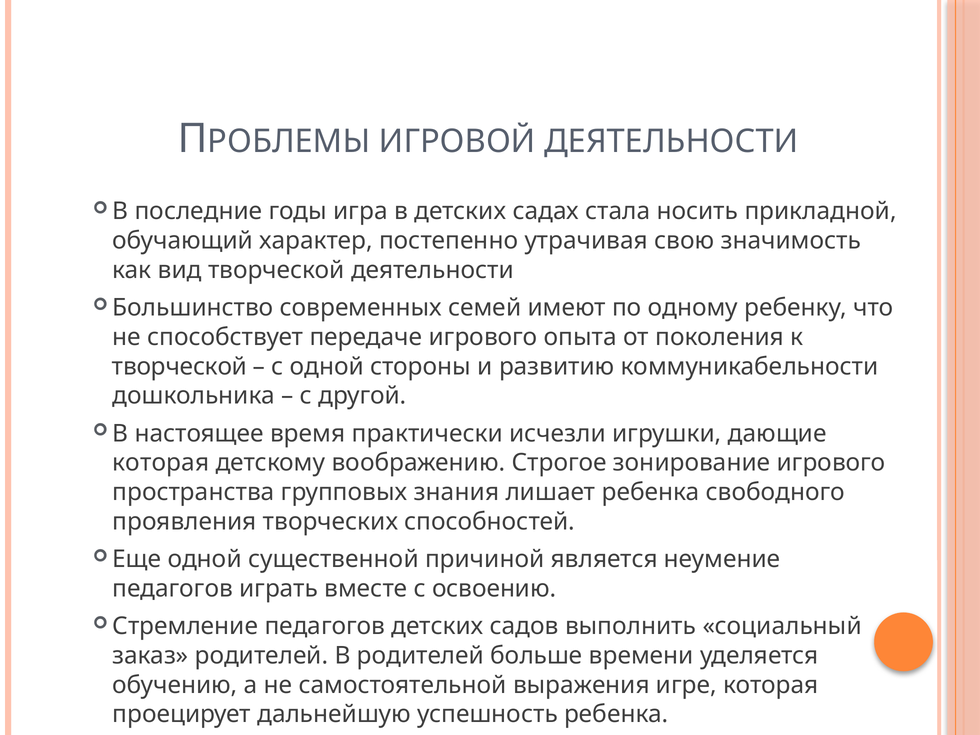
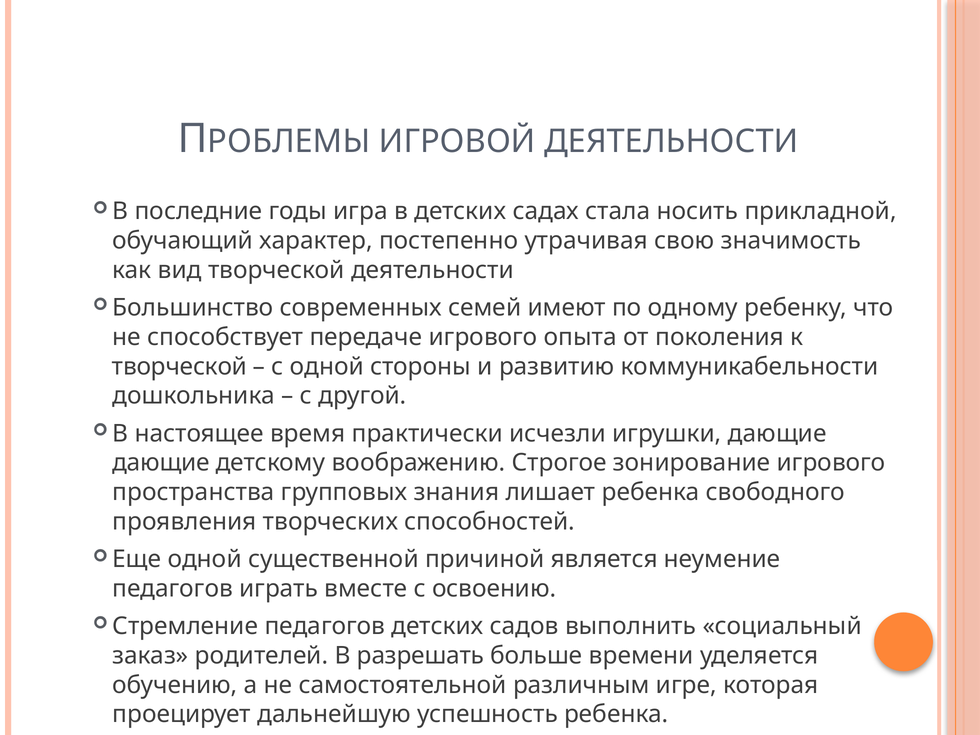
которая at (161, 463): которая -> дающие
В родителей: родителей -> разрешать
выражения: выражения -> различным
